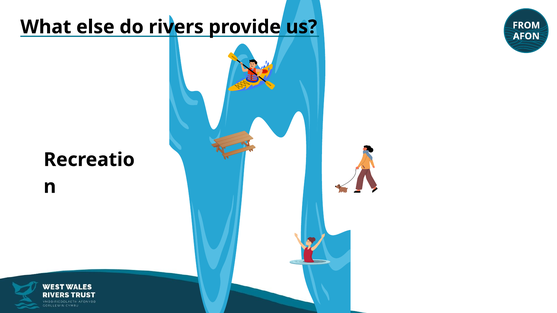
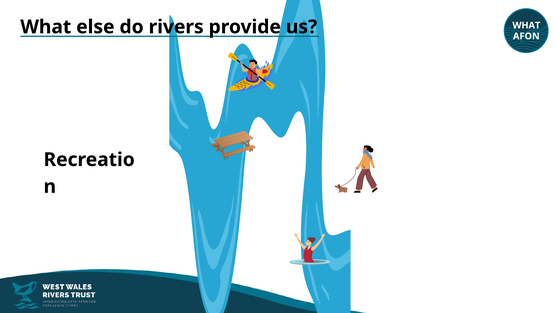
FROM at (526, 25): FROM -> WHAT
